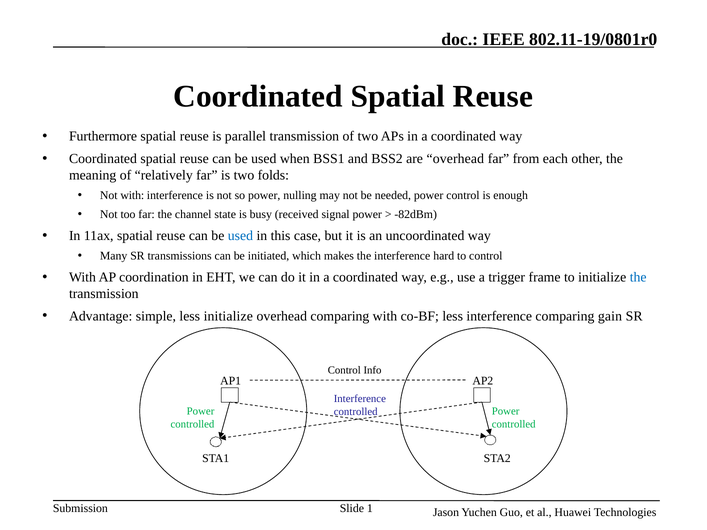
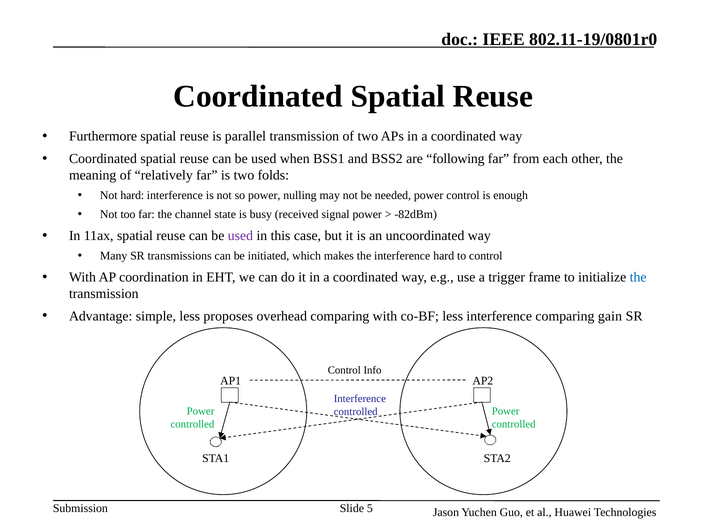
are overhead: overhead -> following
Not with: with -> hard
used at (240, 236) colour: blue -> purple
less initialize: initialize -> proposes
1: 1 -> 5
